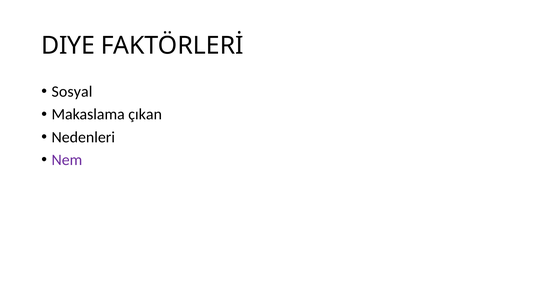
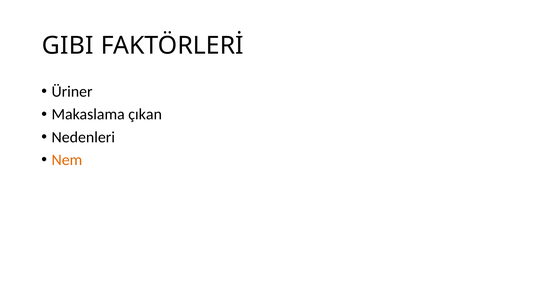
DIYE: DIYE -> GIBI
Sosyal: Sosyal -> Üriner
Nem colour: purple -> orange
